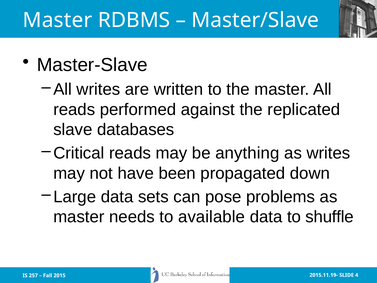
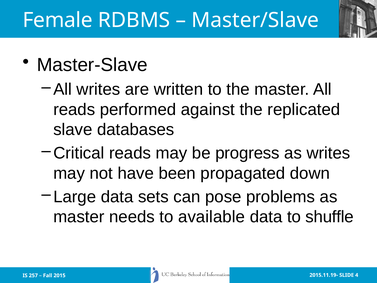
Master at (57, 20): Master -> Female
anything: anything -> progress
